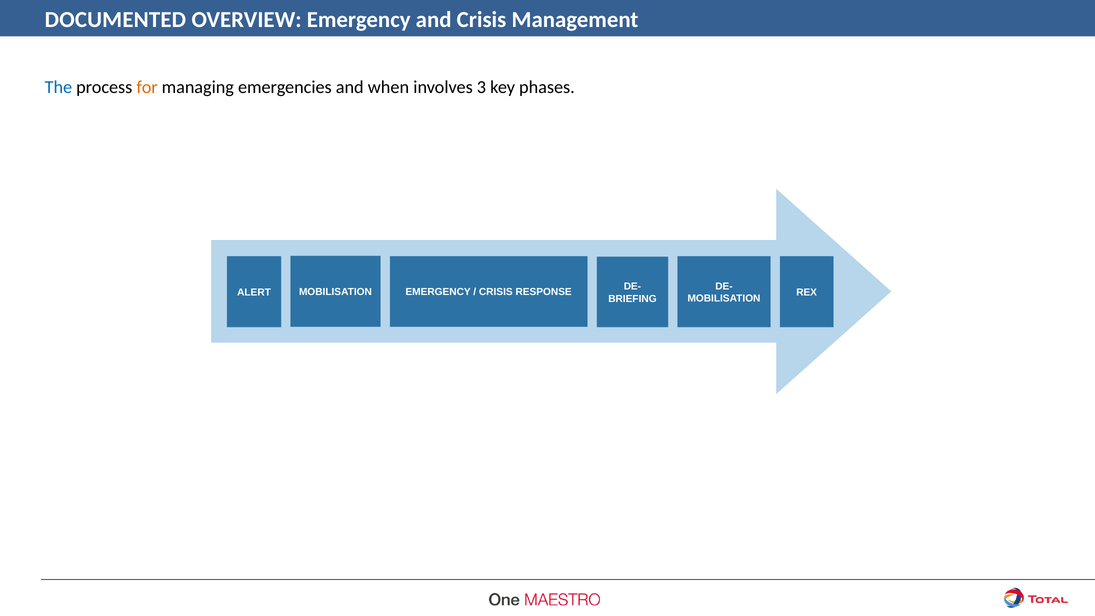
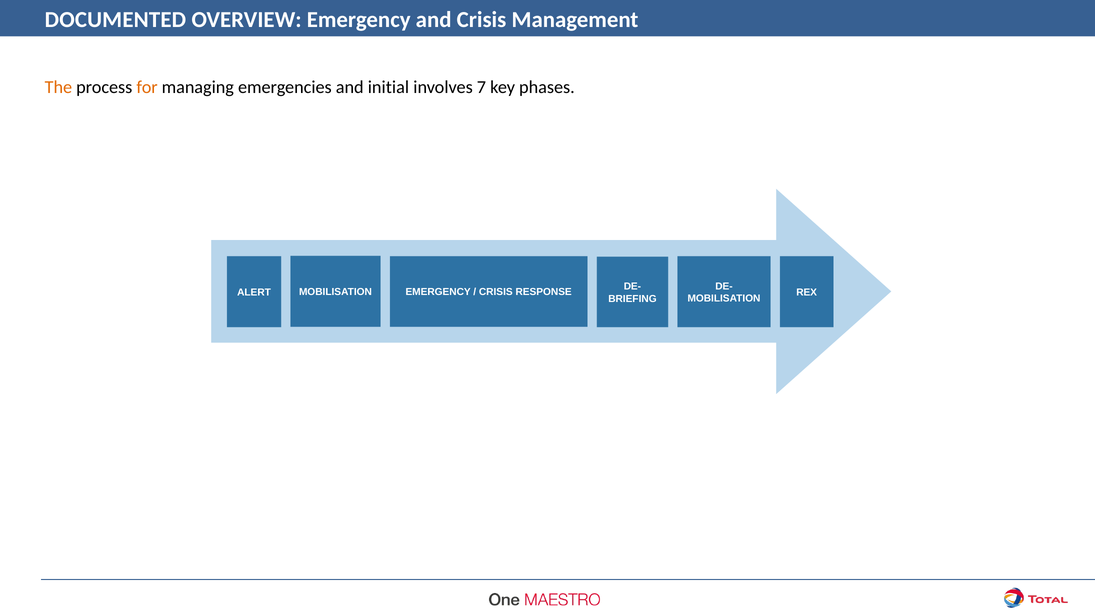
The colour: blue -> orange
when: when -> initial
involves 3: 3 -> 7
